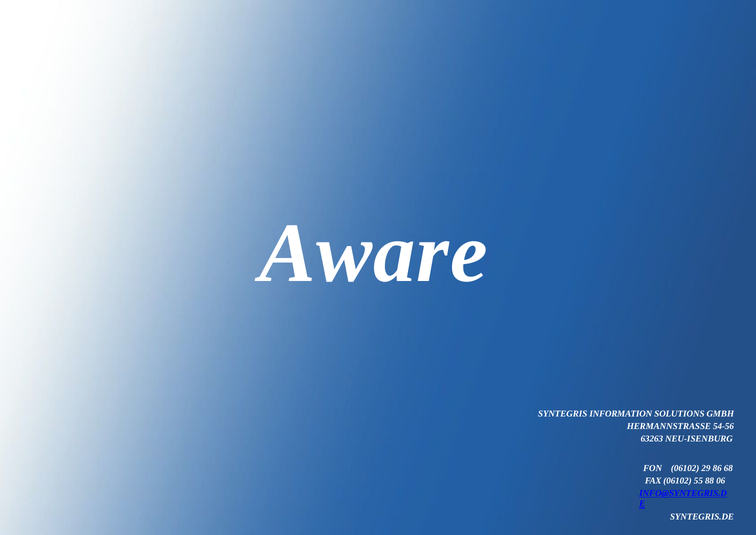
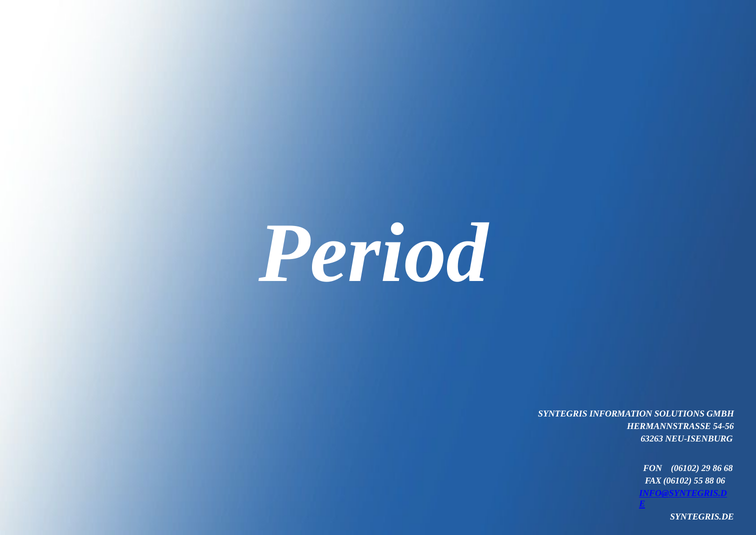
Aware: Aware -> Period
